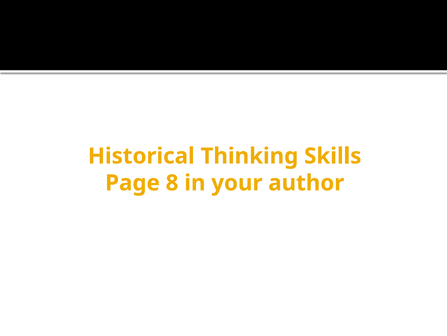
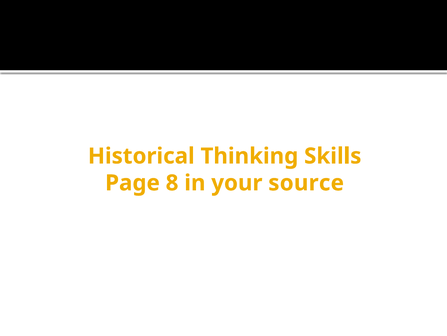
author: author -> source
